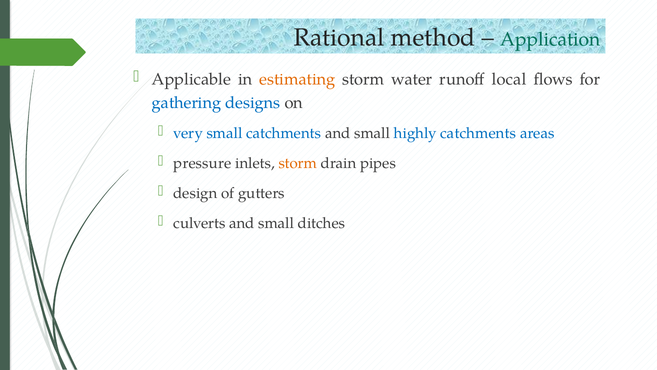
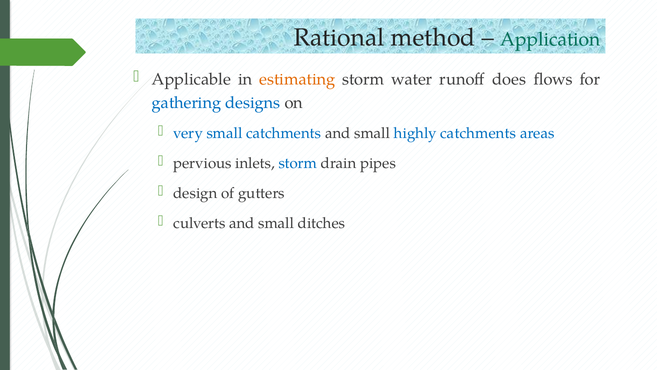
local: local -> does
pressure: pressure -> pervious
storm at (298, 163) colour: orange -> blue
